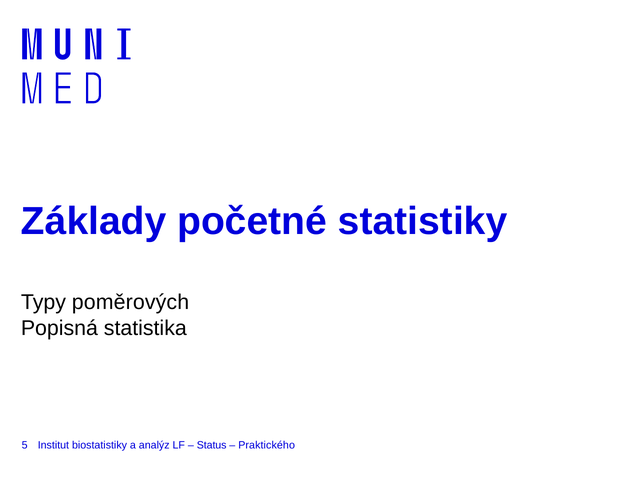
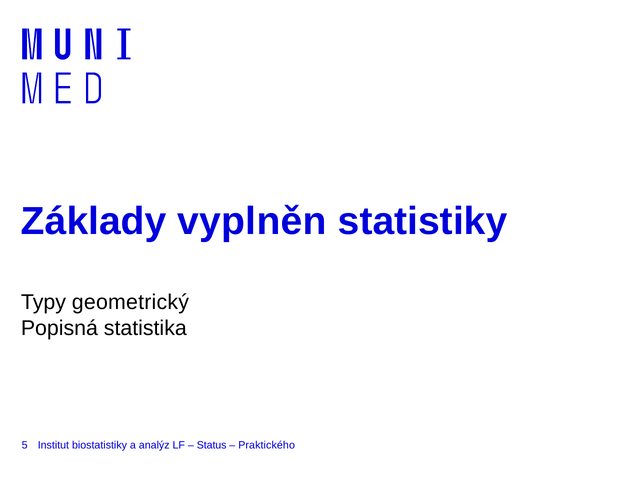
početné: početné -> vyplněn
poměrových: poměrových -> geometrický
